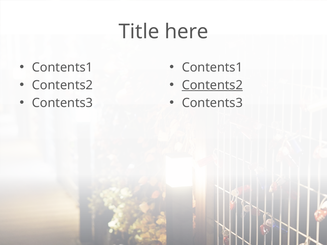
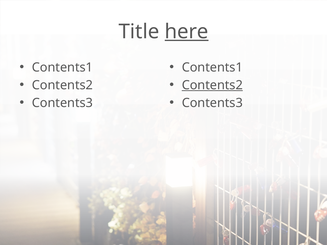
here underline: none -> present
